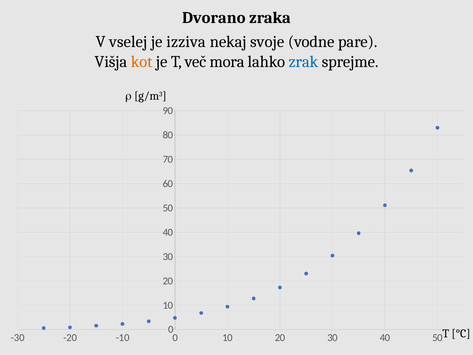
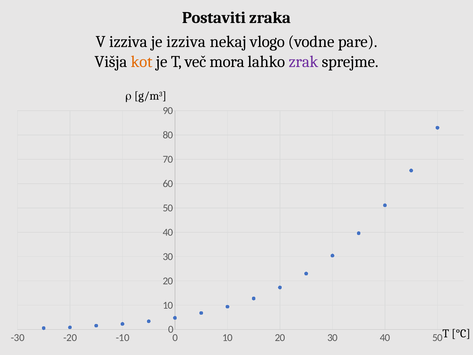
Dvorano: Dvorano -> Postaviti
V vselej: vselej -> izziva
svoje: svoje -> vlogo
zrak colour: blue -> purple
